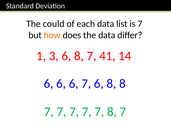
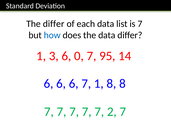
The could: could -> differ
how colour: orange -> blue
3 6 8: 8 -> 0
41: 41 -> 95
7 6: 6 -> 1
7 8: 8 -> 2
